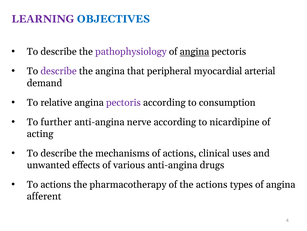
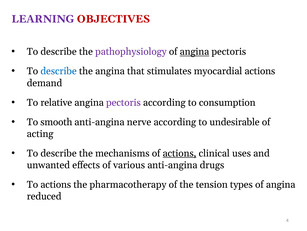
OBJECTIVES colour: blue -> red
describe at (59, 71) colour: purple -> blue
peripheral: peripheral -> stimulates
myocardial arterial: arterial -> actions
further: further -> smooth
nicardipine: nicardipine -> undesirable
actions at (180, 153) underline: none -> present
the actions: actions -> tension
afferent: afferent -> reduced
